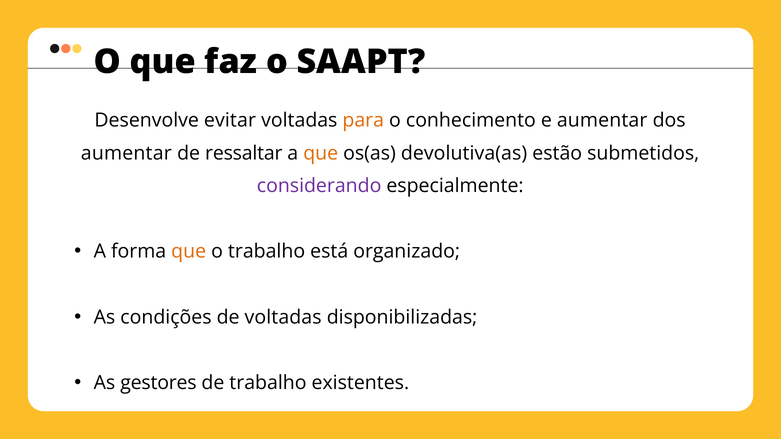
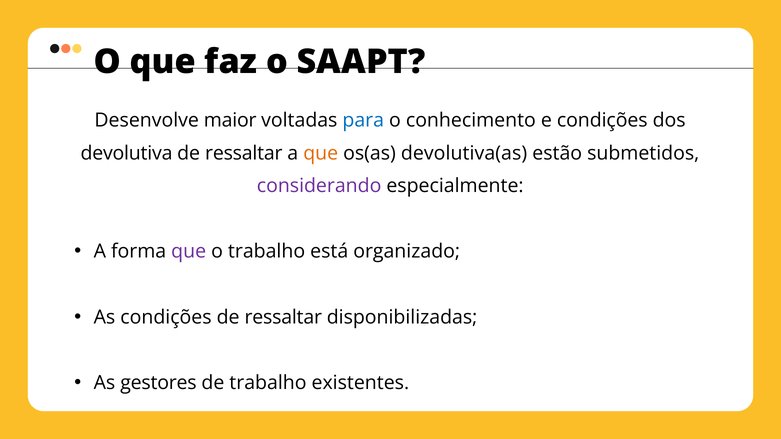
evitar: evitar -> maior
para colour: orange -> blue
e aumentar: aumentar -> condições
aumentar at (126, 153): aumentar -> devolutiva
que at (189, 252) colour: orange -> purple
condições de voltadas: voltadas -> ressaltar
